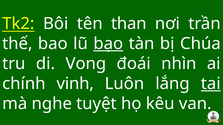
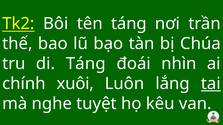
tên than: than -> táng
bạo underline: present -> none
di Vong: Vong -> Táng
vinh: vinh -> xuôi
